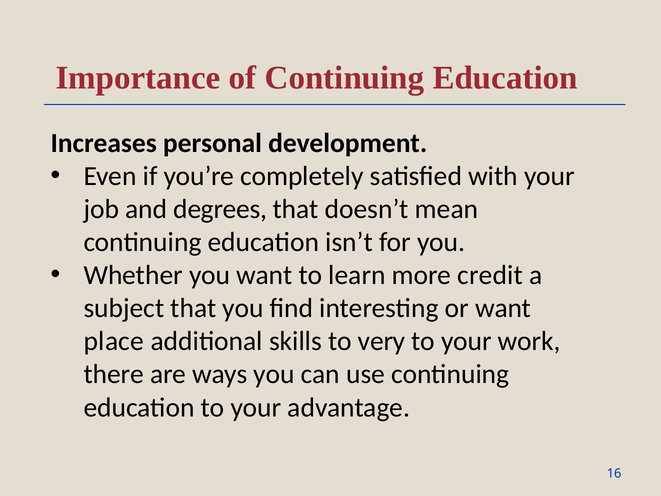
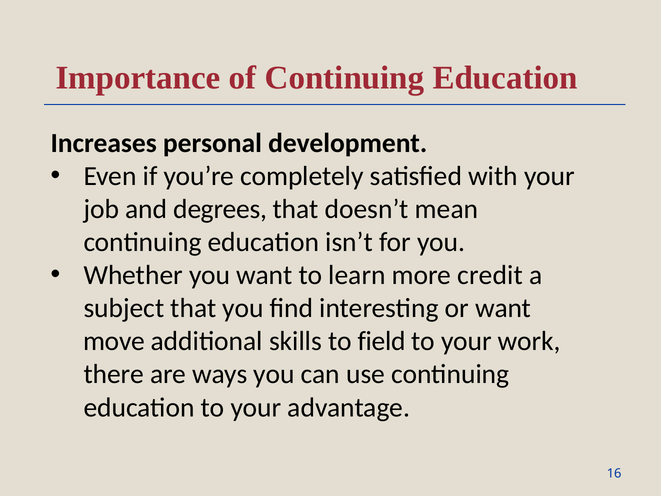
place: place -> move
very: very -> field
